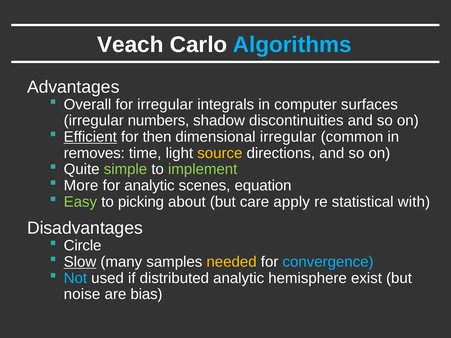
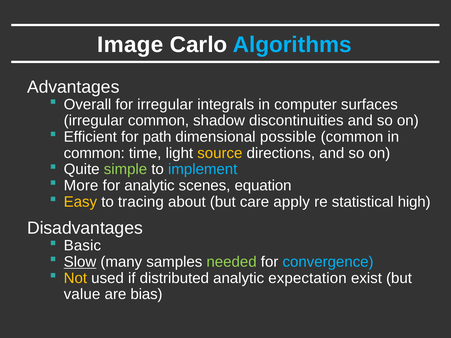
Veach: Veach -> Image
irregular numbers: numbers -> common
Efficient underline: present -> none
then: then -> path
dimensional irregular: irregular -> possible
removes at (94, 153): removes -> common
implement colour: light green -> light blue
Easy colour: light green -> yellow
picking: picking -> tracing
with: with -> high
Circle: Circle -> Basic
needed colour: yellow -> light green
Not colour: light blue -> yellow
hemisphere: hemisphere -> expectation
noise: noise -> value
